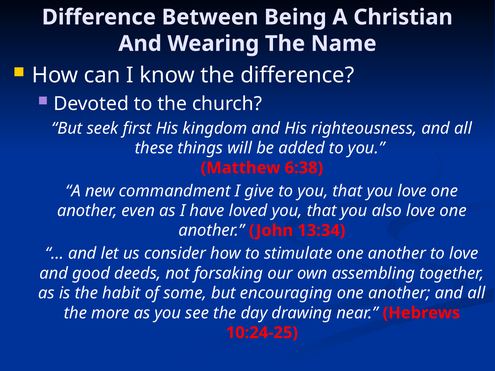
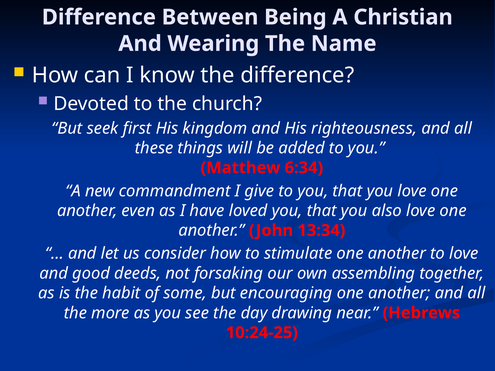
6:38: 6:38 -> 6:34
